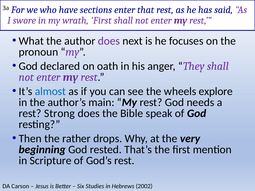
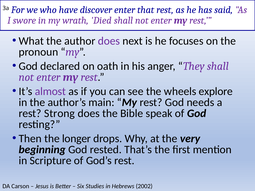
sections: sections -> discover
wrath First: First -> Died
almost colour: blue -> purple
rather: rather -> longer
